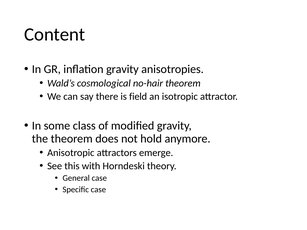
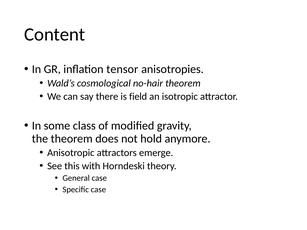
inflation gravity: gravity -> tensor
